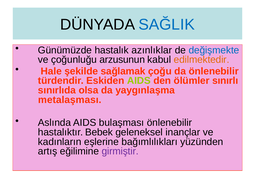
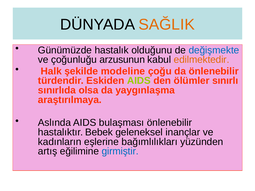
SAĞLIK colour: blue -> orange
azınlıklar: azınlıklar -> olduğunu
Hale: Hale -> Halk
sağlamak: sağlamak -> modeline
metalaşması: metalaşması -> araştırılmaya
girmiştir colour: purple -> blue
